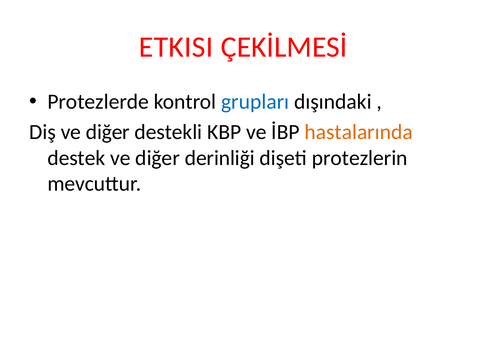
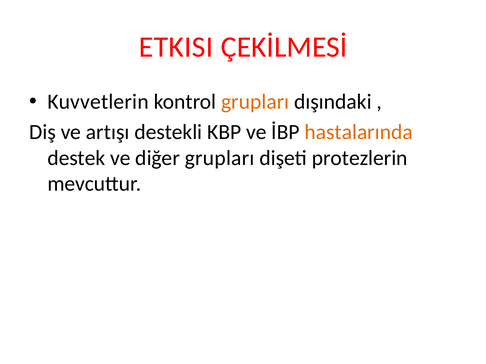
Protezlerde: Protezlerde -> Kuvvetlerin
grupları at (255, 102) colour: blue -> orange
Diş ve diğer: diğer -> artışı
diğer derinliği: derinliği -> grupları
